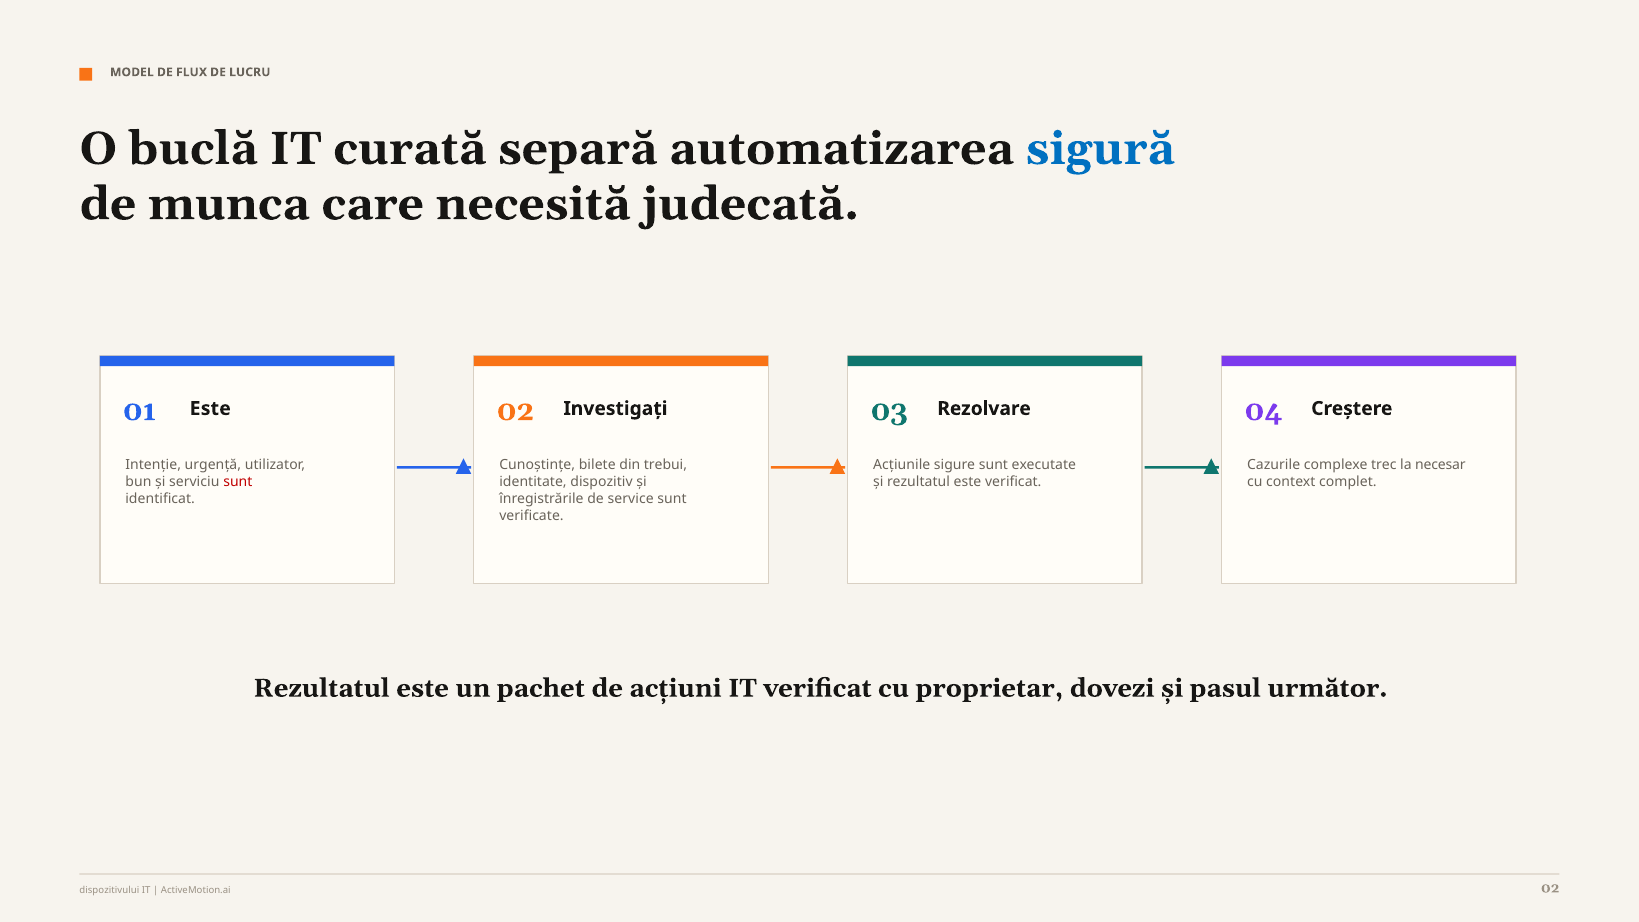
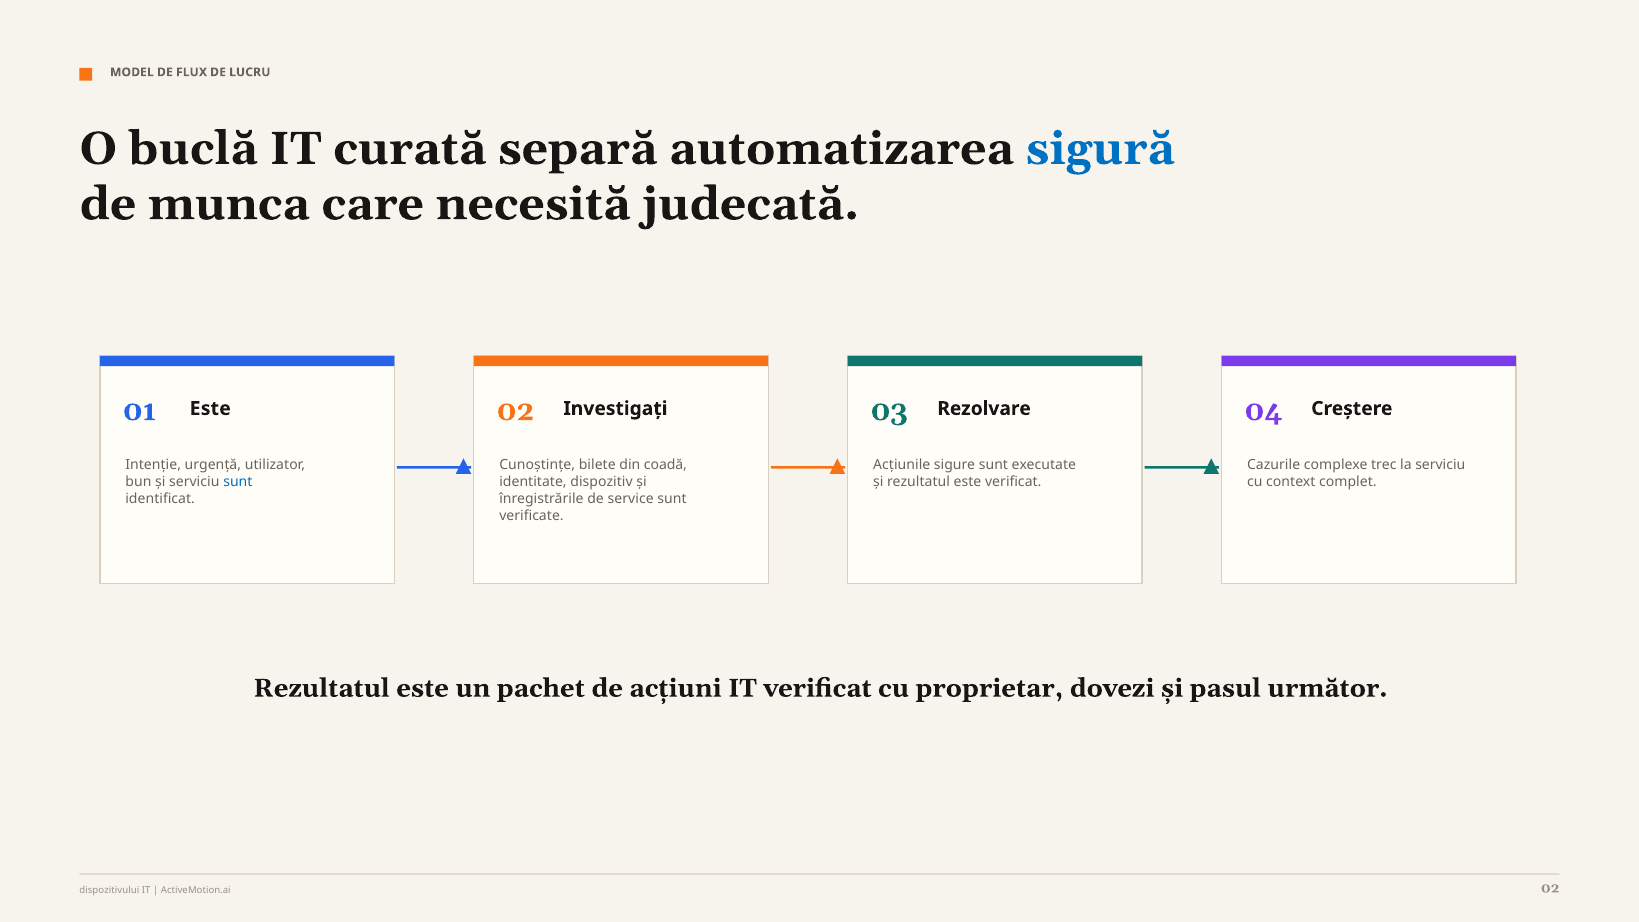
trebui: trebui -> coadă
la necesar: necesar -> serviciu
sunt at (238, 482) colour: red -> blue
